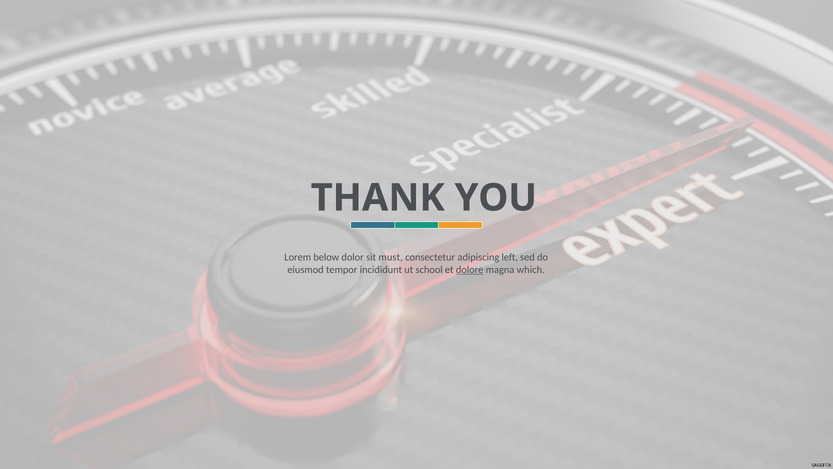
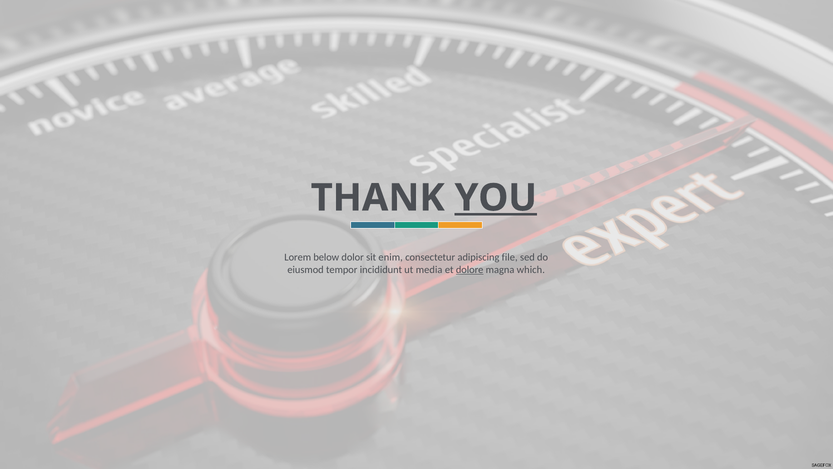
YOU underline: none -> present
must: must -> enim
left: left -> file
school: school -> media
